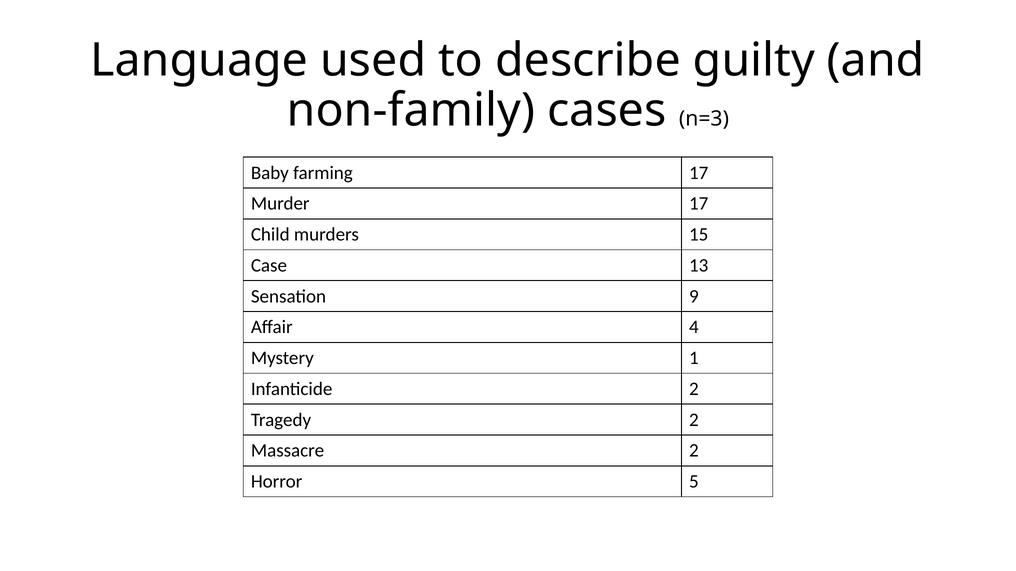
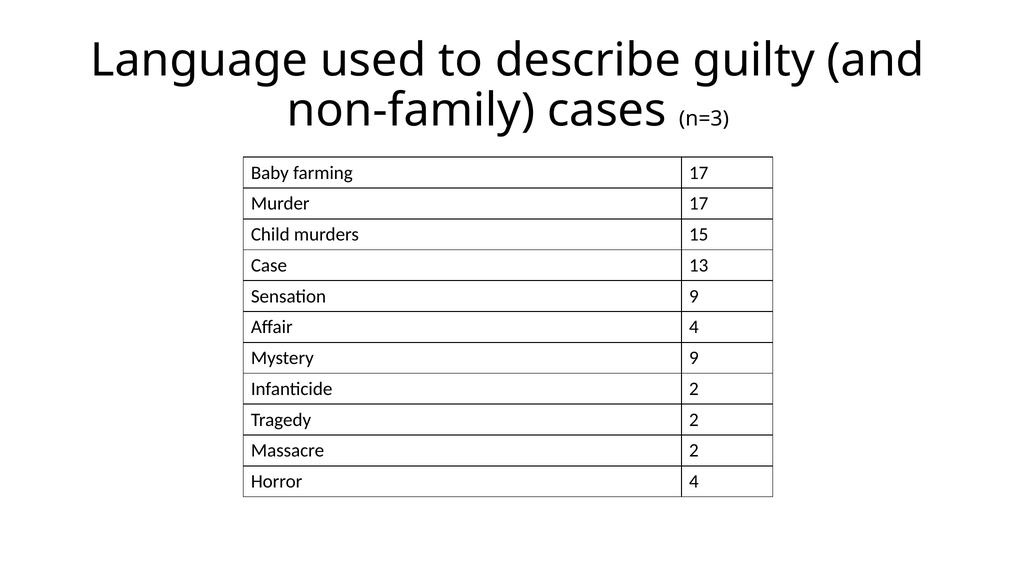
Mystery 1: 1 -> 9
Horror 5: 5 -> 4
